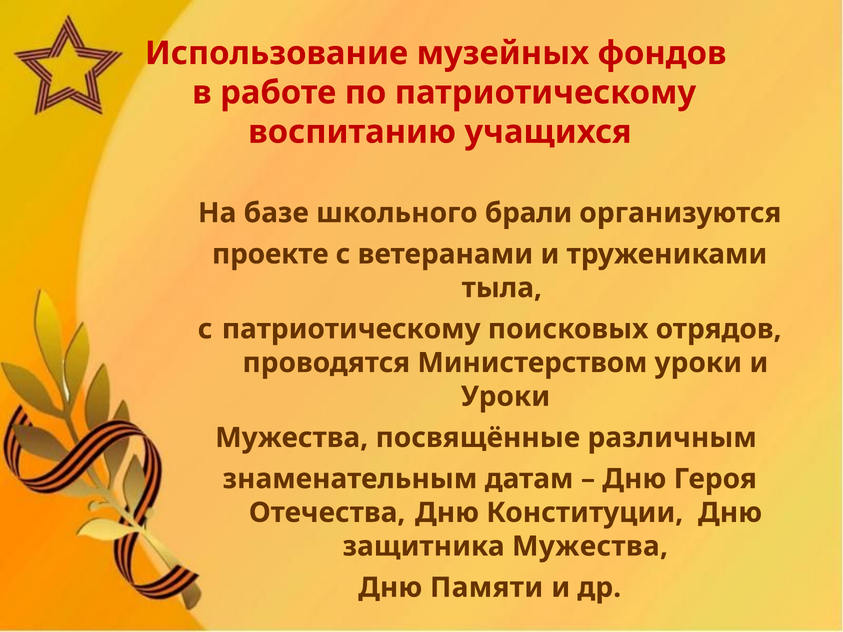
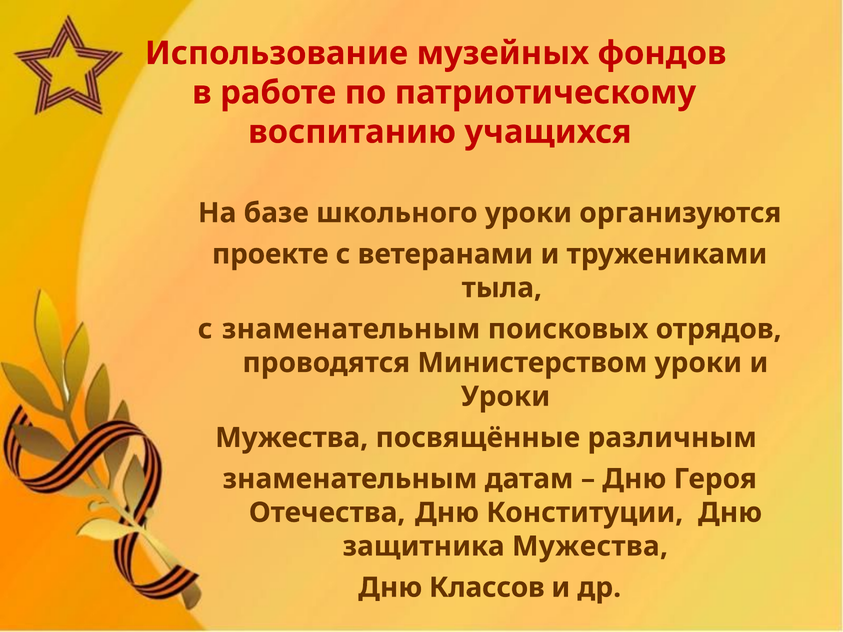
школьного брали: брали -> уроки
с патриотическому: патриотическому -> знаменательным
Памяти: Памяти -> Классов
